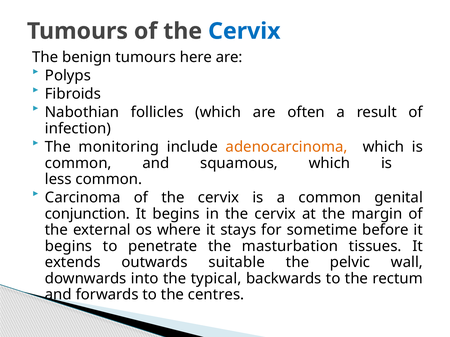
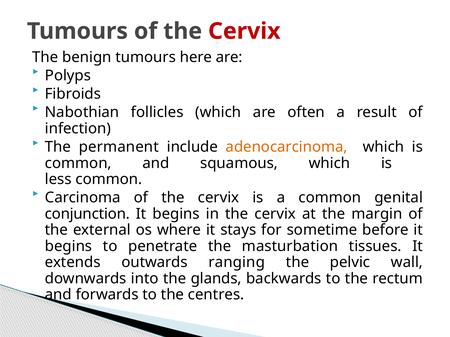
Cervix at (244, 31) colour: blue -> red
monitoring: monitoring -> permanent
suitable: suitable -> ranging
typical: typical -> glands
